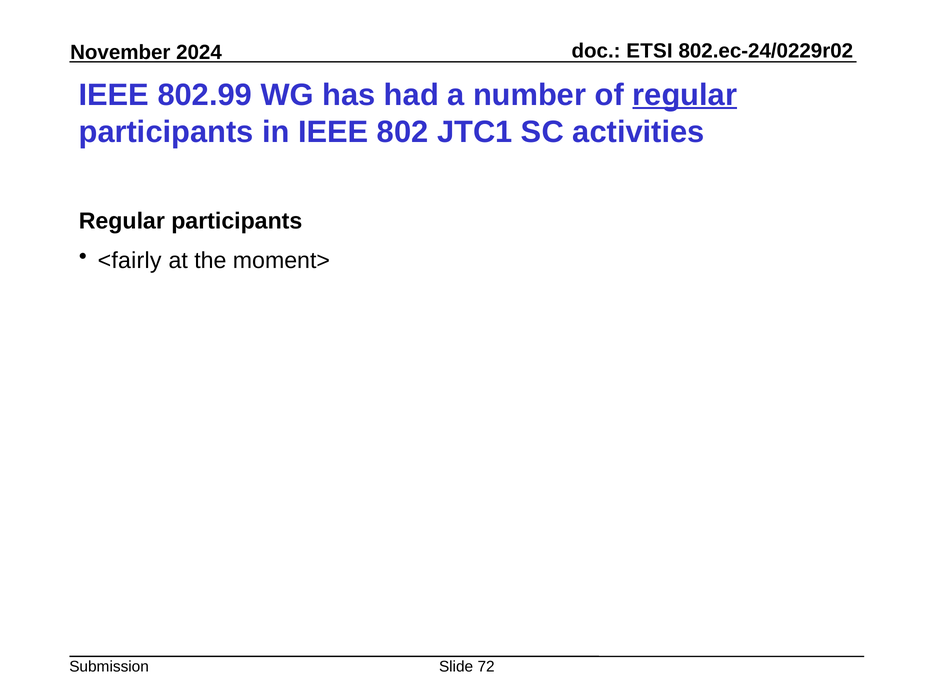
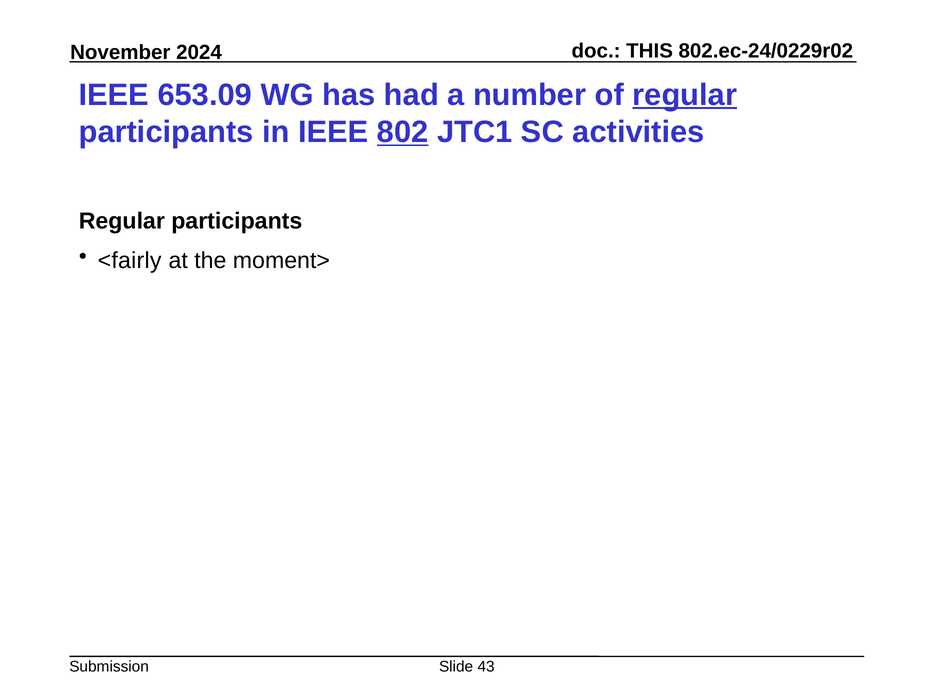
ETSI: ETSI -> THIS
802.99: 802.99 -> 653.09
802 underline: none -> present
72: 72 -> 43
